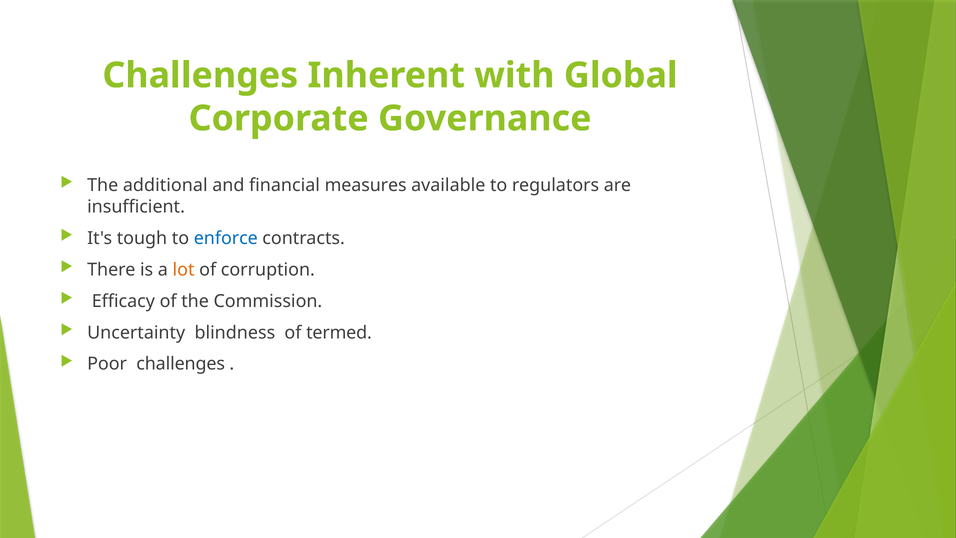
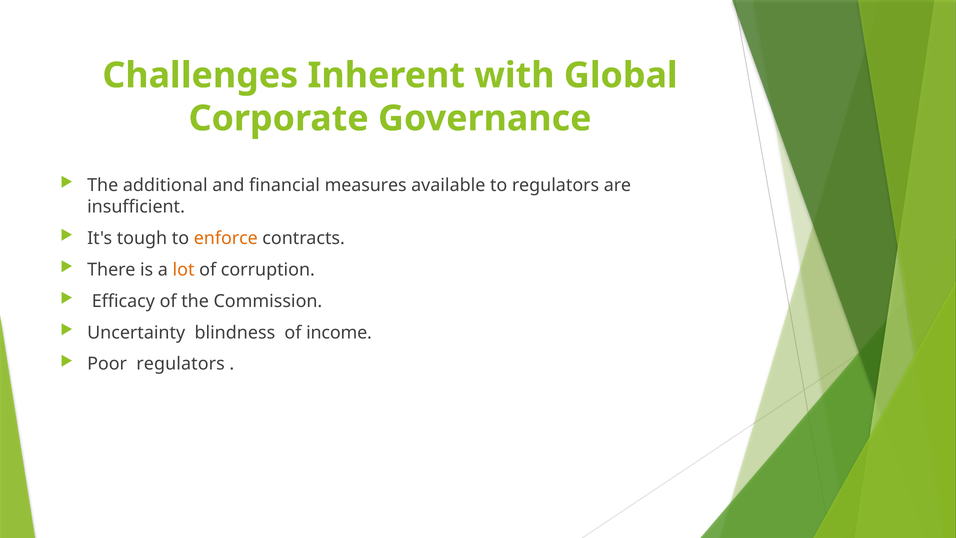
enforce colour: blue -> orange
termed: termed -> income
Poor challenges: challenges -> regulators
